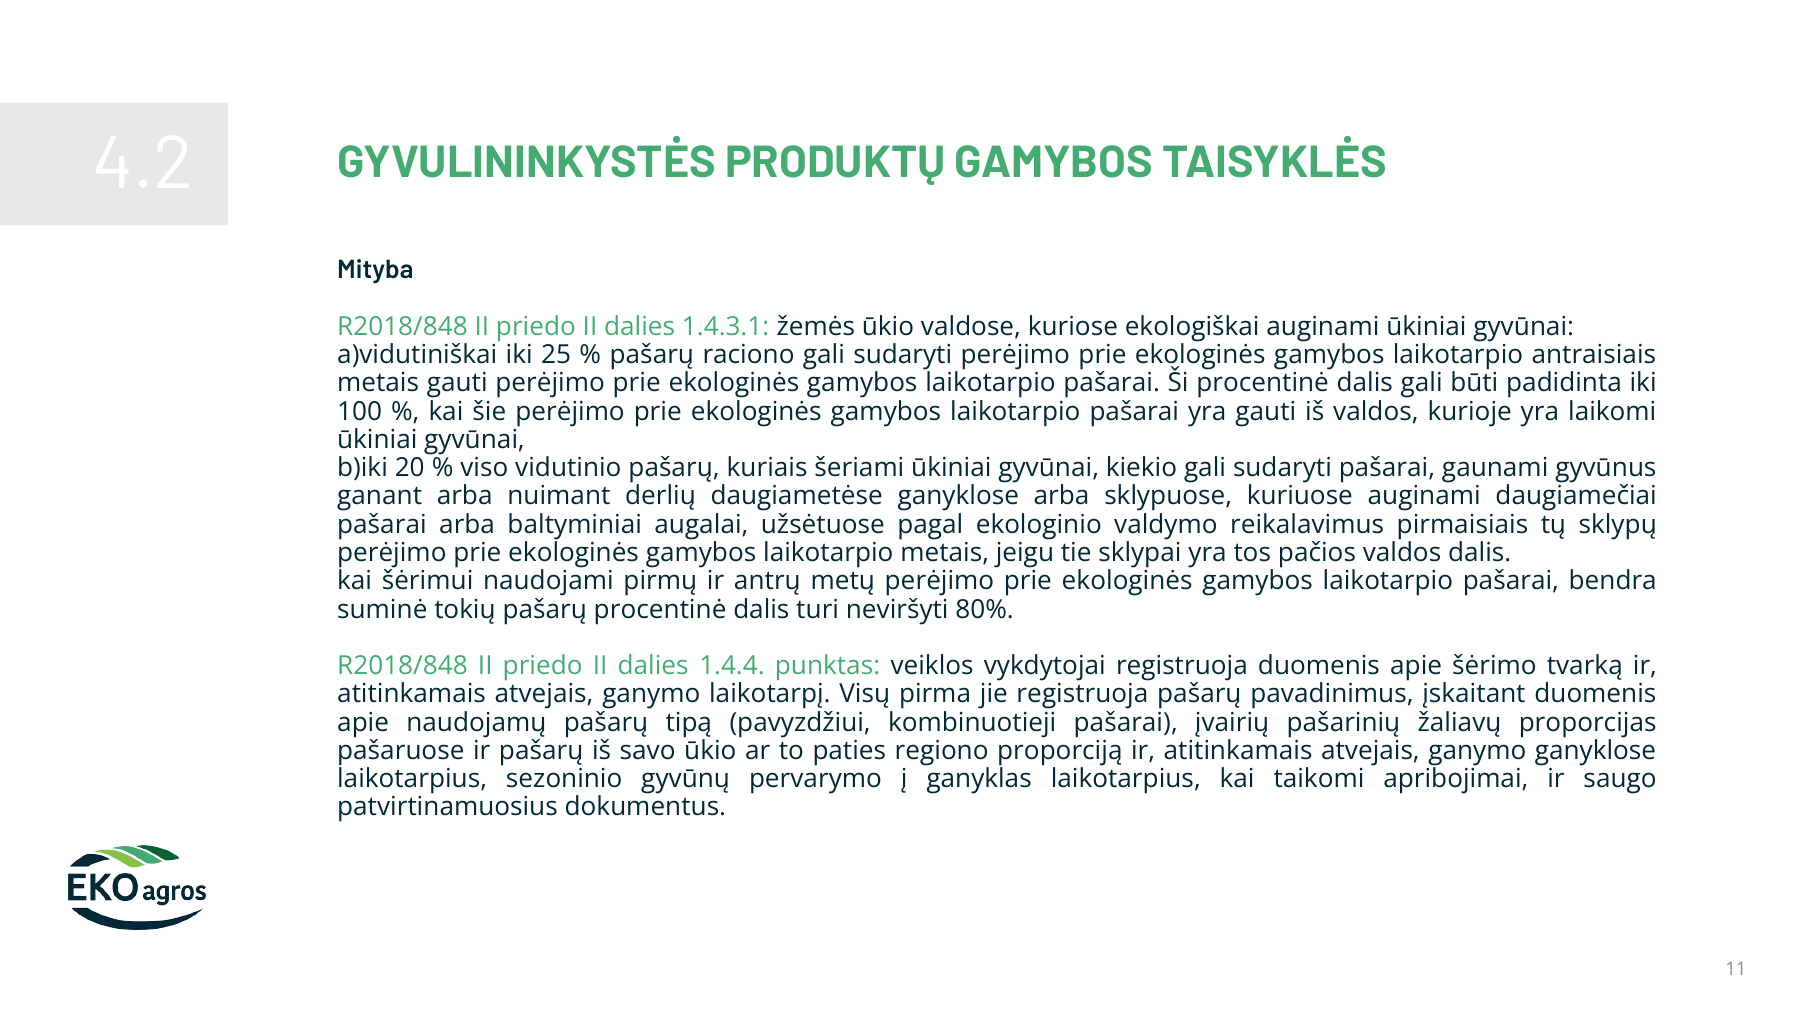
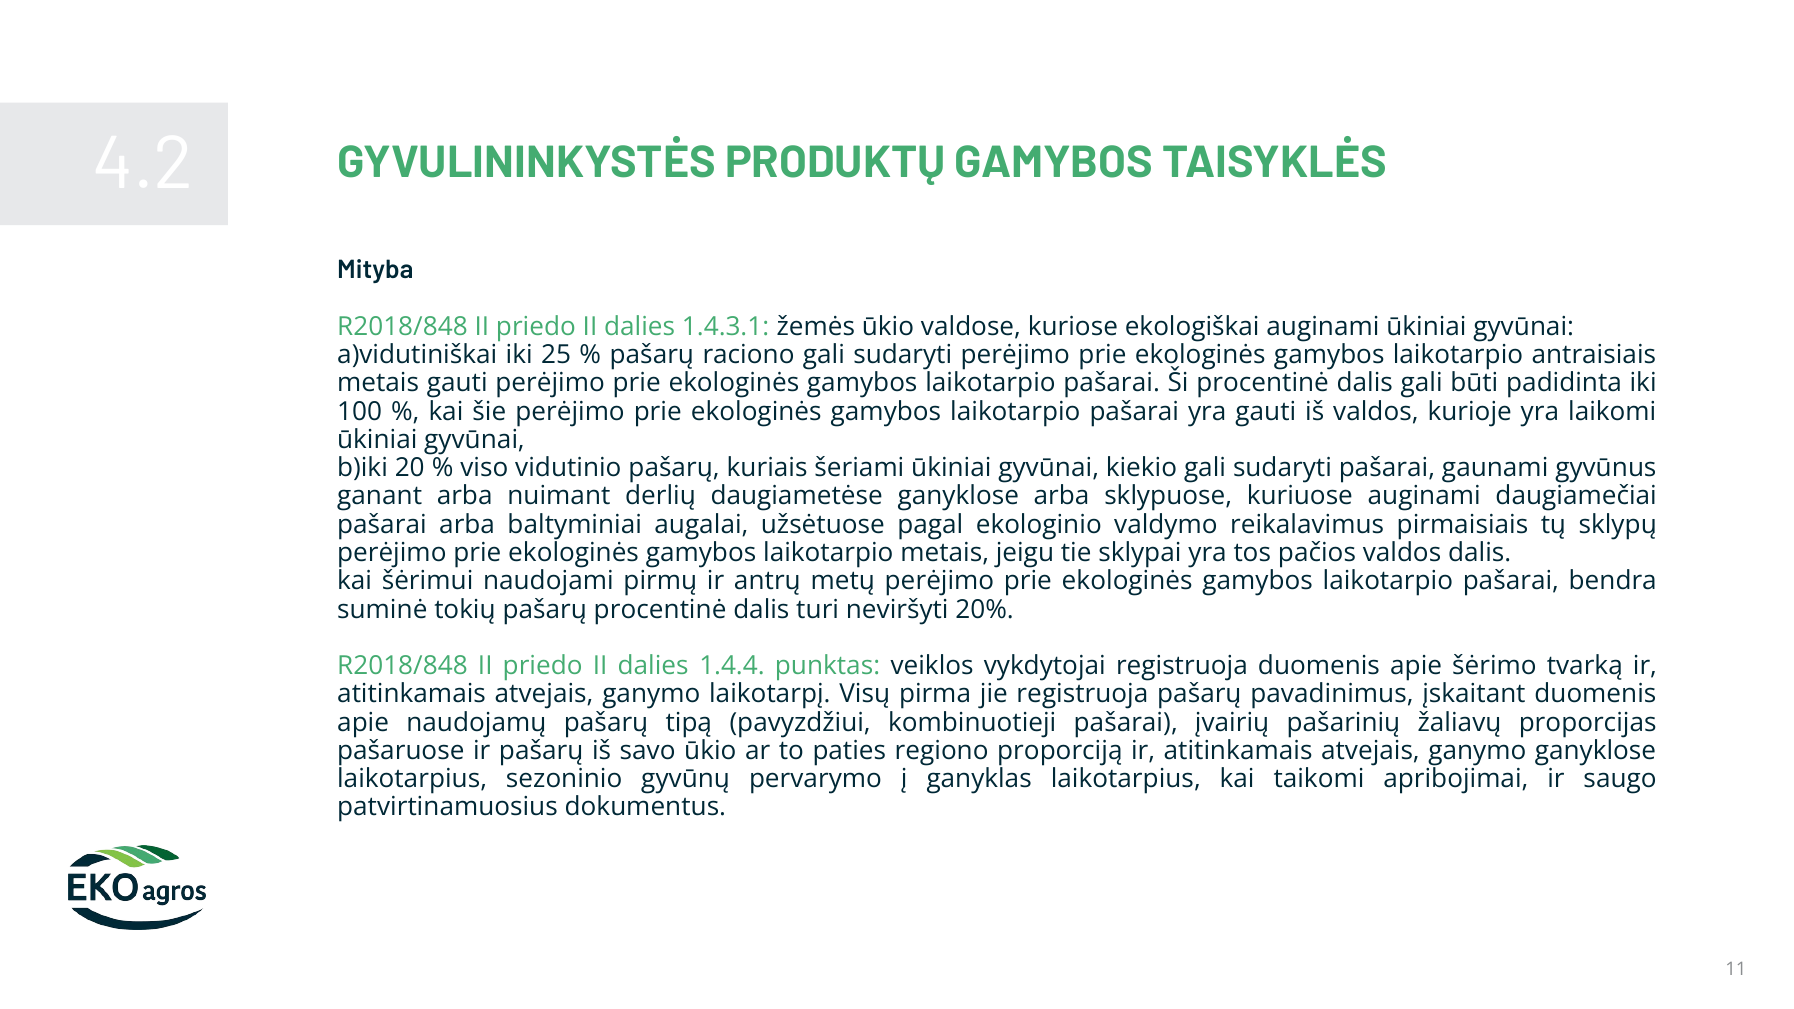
80%: 80% -> 20%
